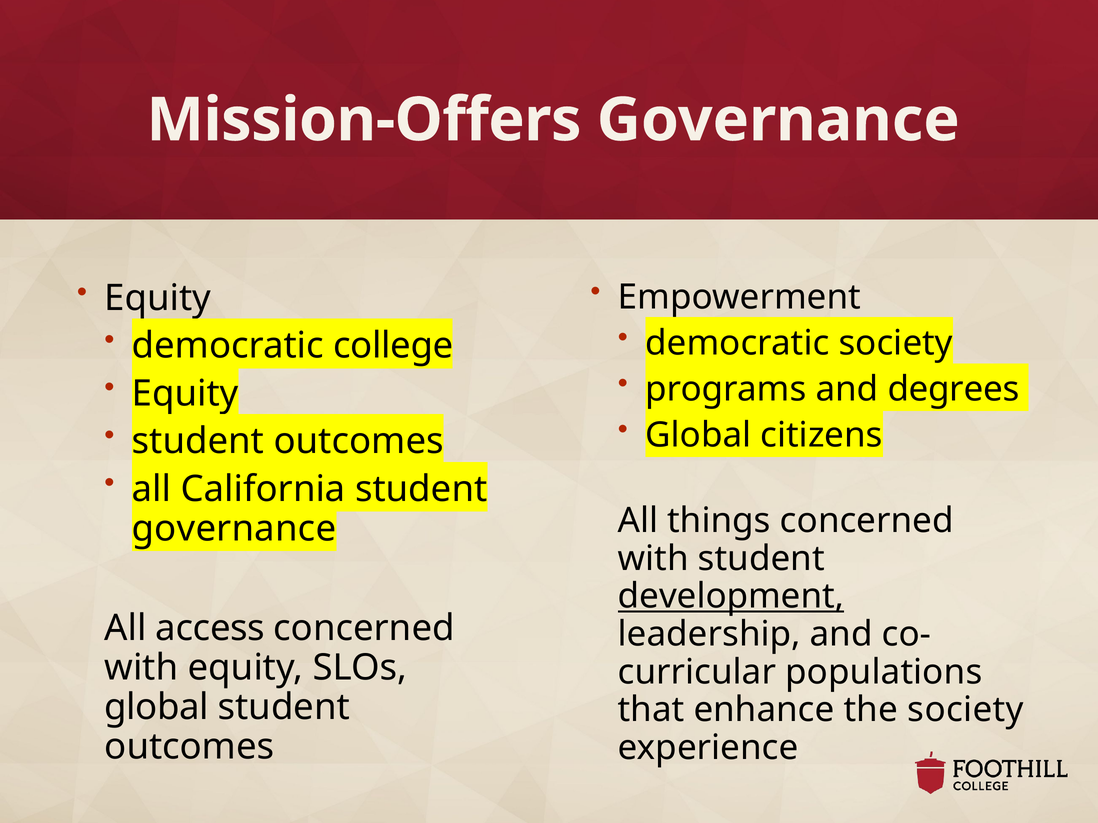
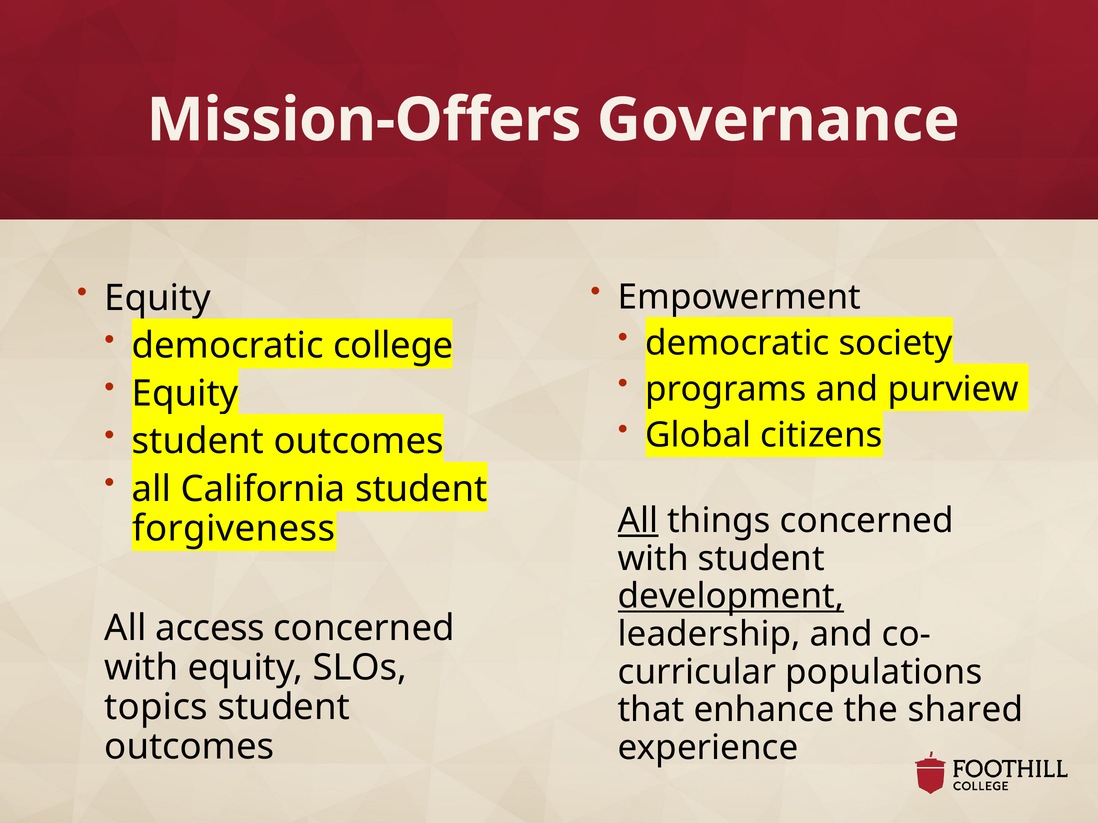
degrees: degrees -> purview
All at (638, 521) underline: none -> present
governance at (234, 529): governance -> forgiveness
global at (156, 708): global -> topics
the society: society -> shared
